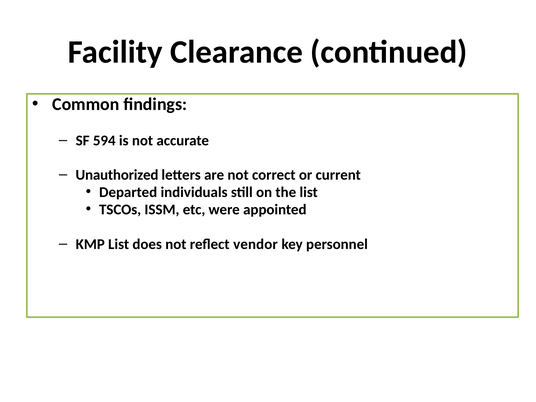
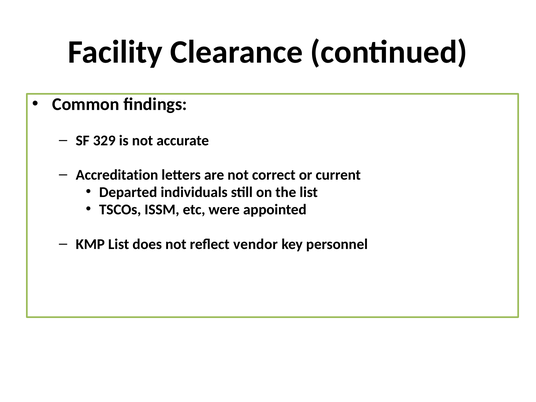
594: 594 -> 329
Unauthorized: Unauthorized -> Accreditation
